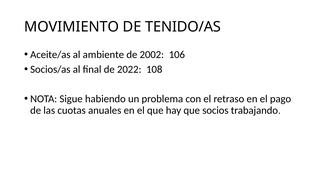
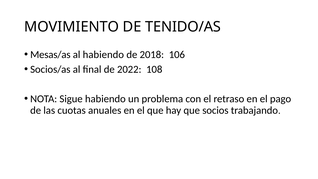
Aceite/as: Aceite/as -> Mesas/as
al ambiente: ambiente -> habiendo
2002: 2002 -> 2018
